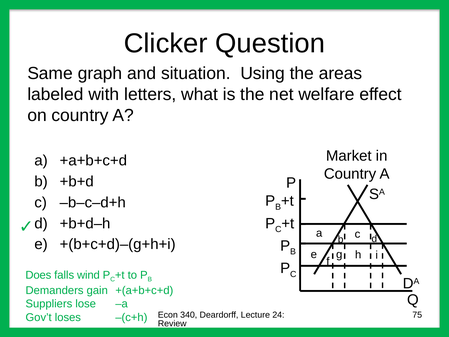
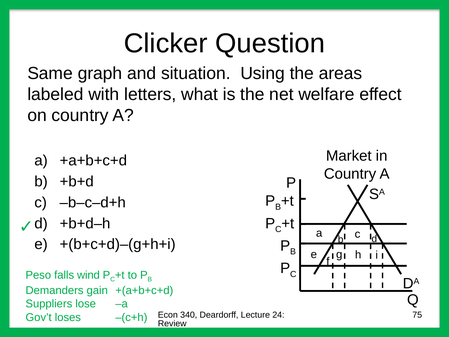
Does: Does -> Peso
